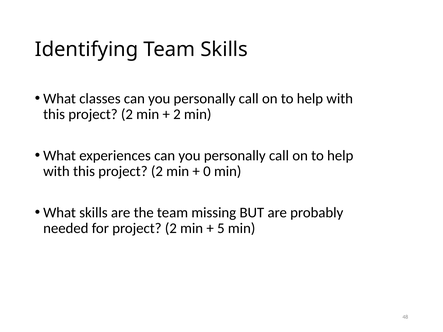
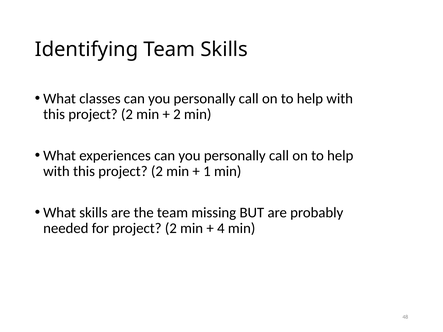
0: 0 -> 1
5: 5 -> 4
